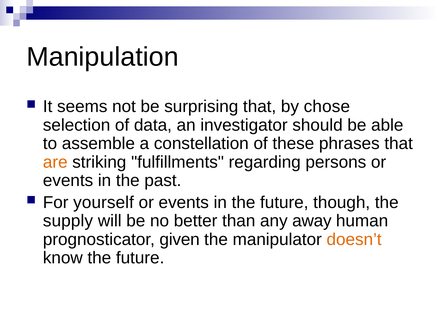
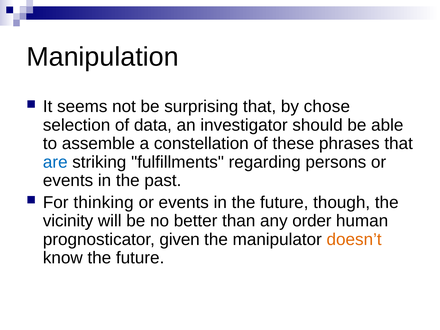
are colour: orange -> blue
yourself: yourself -> thinking
supply: supply -> vicinity
away: away -> order
